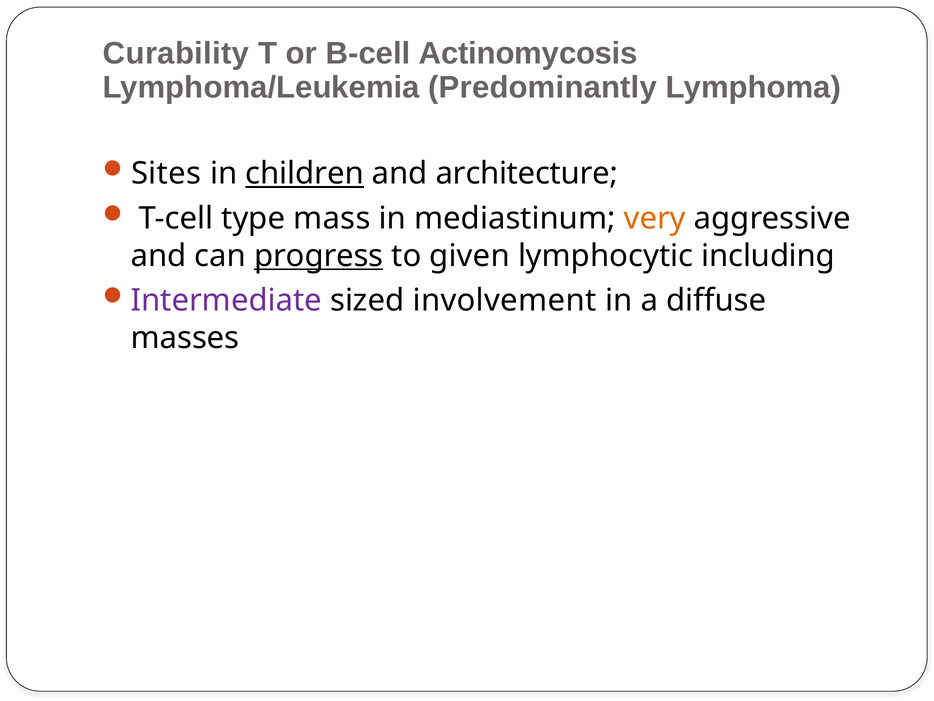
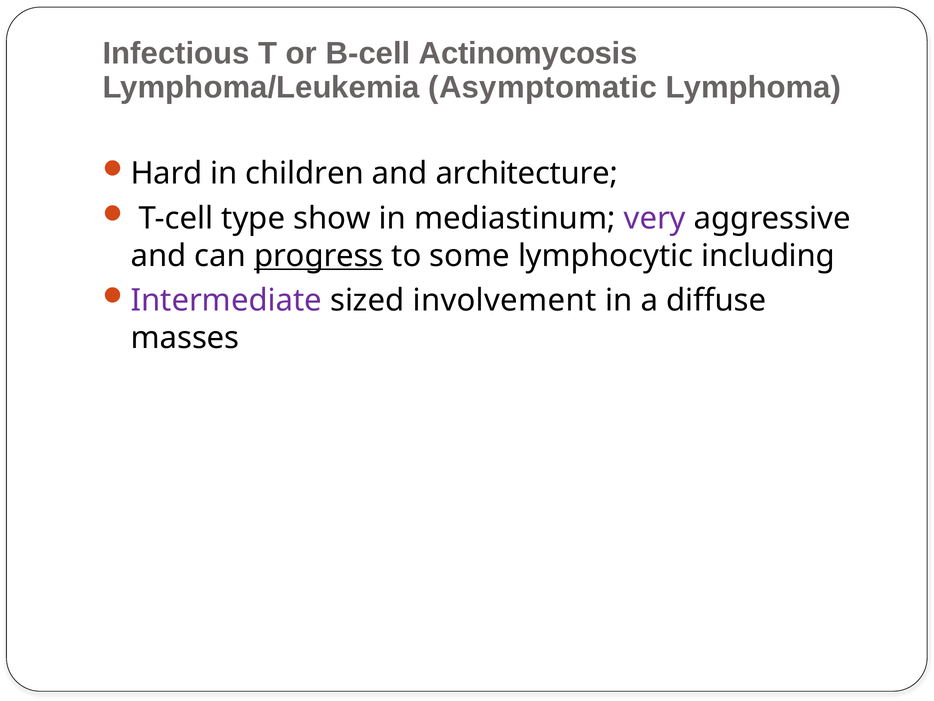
Curability: Curability -> Infectious
Predominantly: Predominantly -> Asymptomatic
Sites: Sites -> Hard
children underline: present -> none
mass: mass -> show
very colour: orange -> purple
given: given -> some
